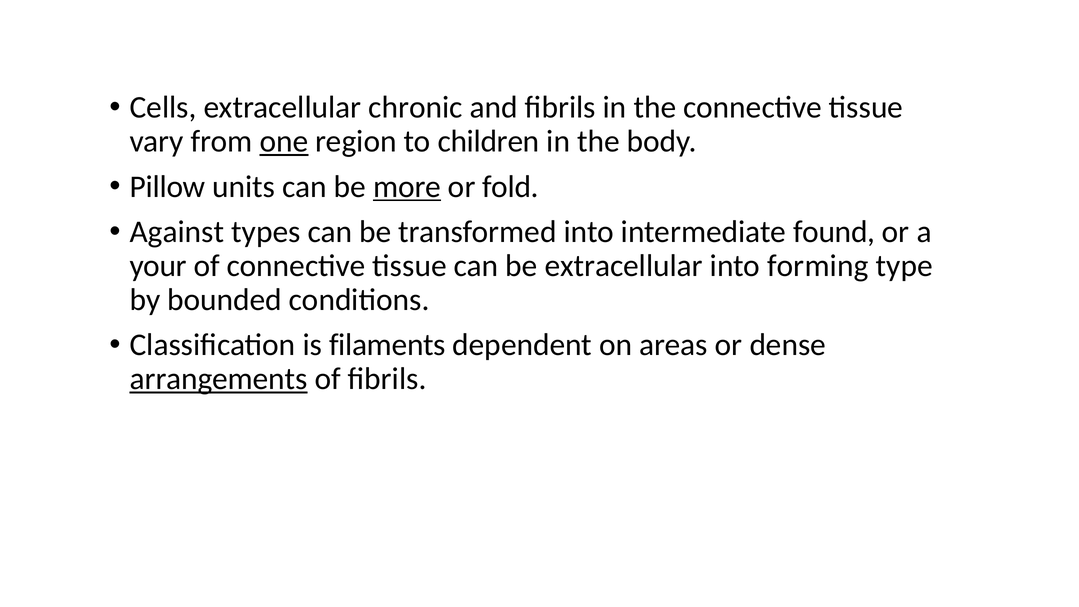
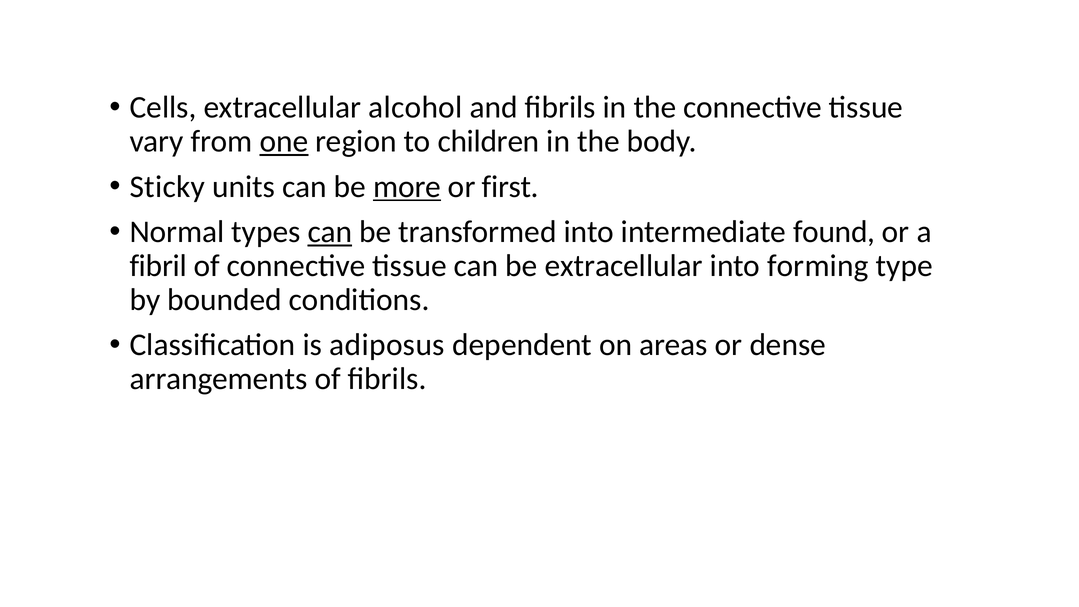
chronic: chronic -> alcohol
Pillow: Pillow -> Sticky
fold: fold -> first
Against: Against -> Normal
can at (330, 232) underline: none -> present
your: your -> fibril
filaments: filaments -> adiposus
arrangements underline: present -> none
